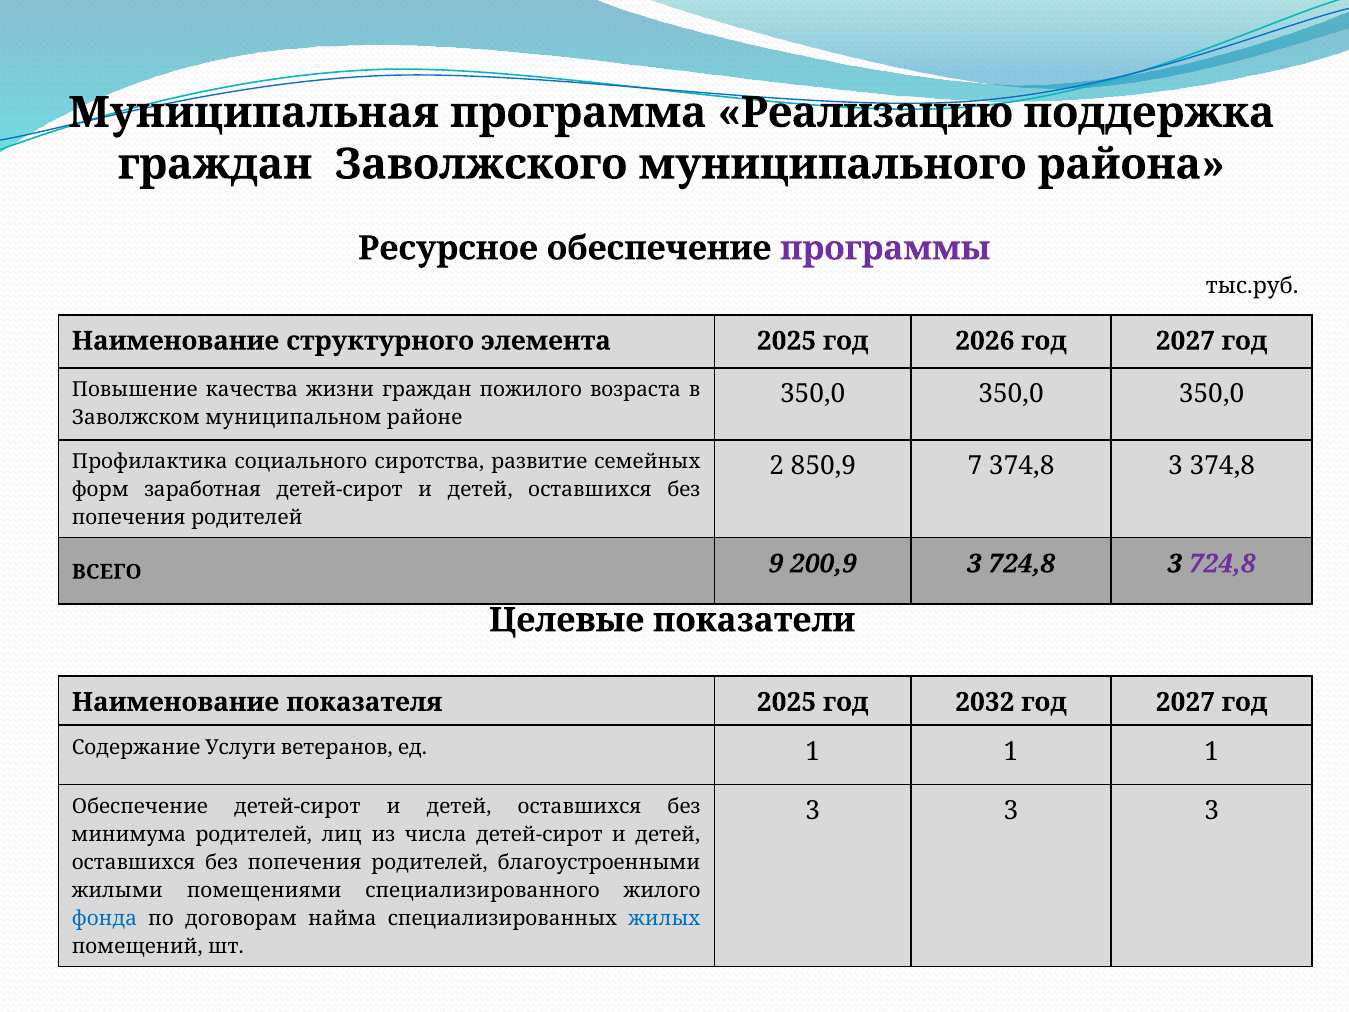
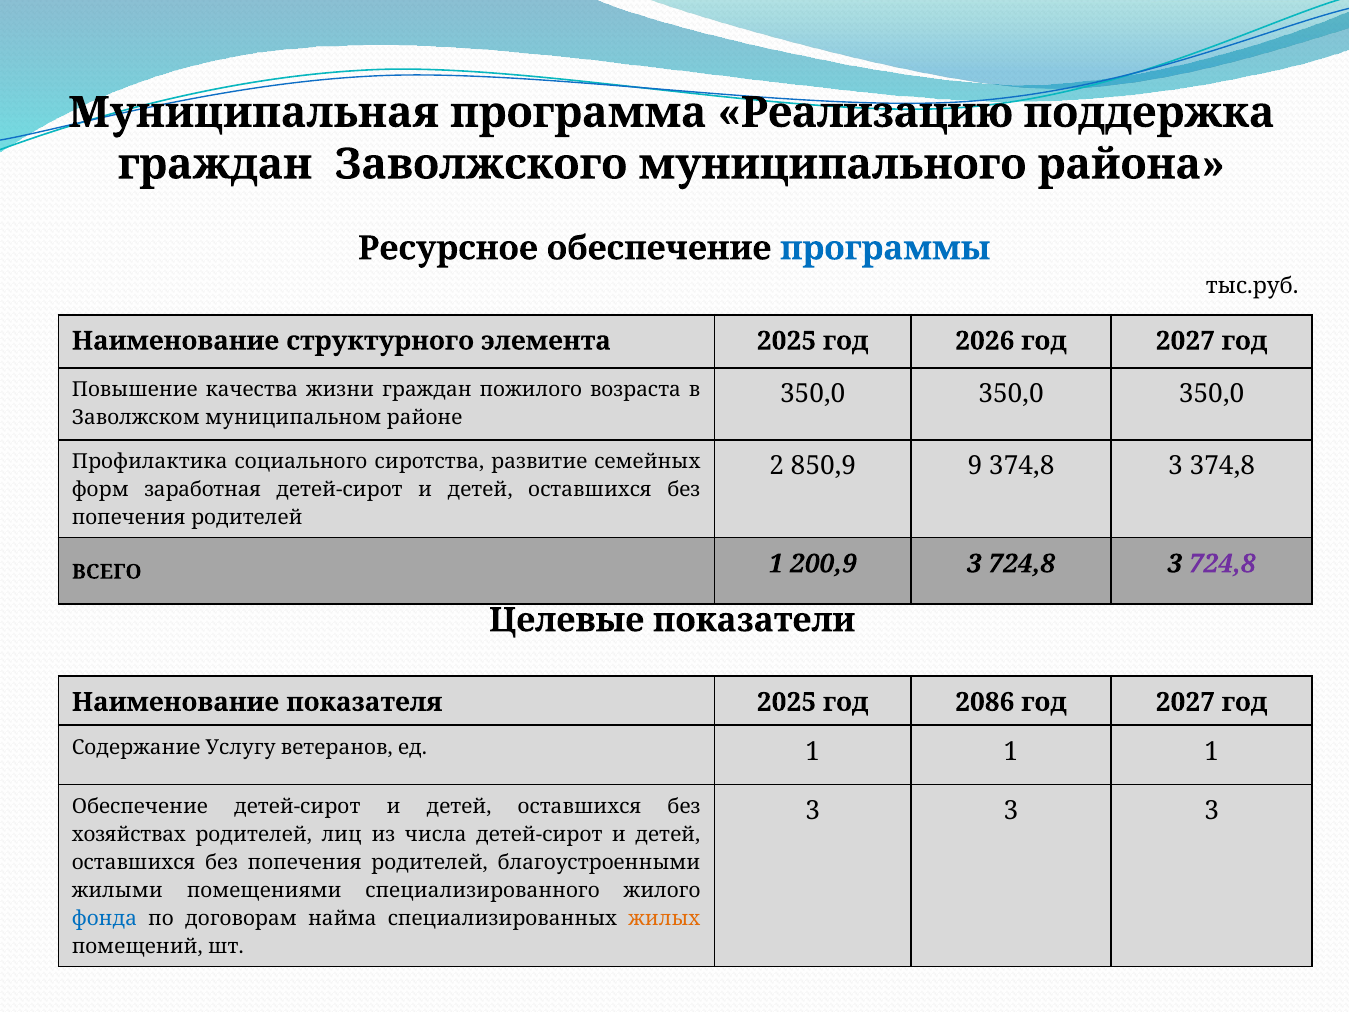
программы colour: purple -> blue
7: 7 -> 9
ВСЕГО 9: 9 -> 1
2032: 2032 -> 2086
Услуги: Услуги -> Услугу
минимума: минимума -> хозяйствах
жилых colour: blue -> orange
